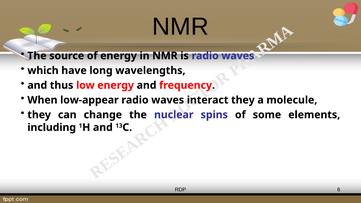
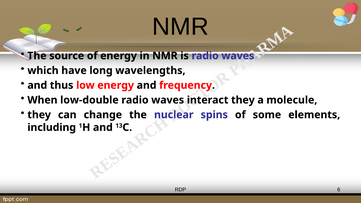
low-appear: low-appear -> low-double
